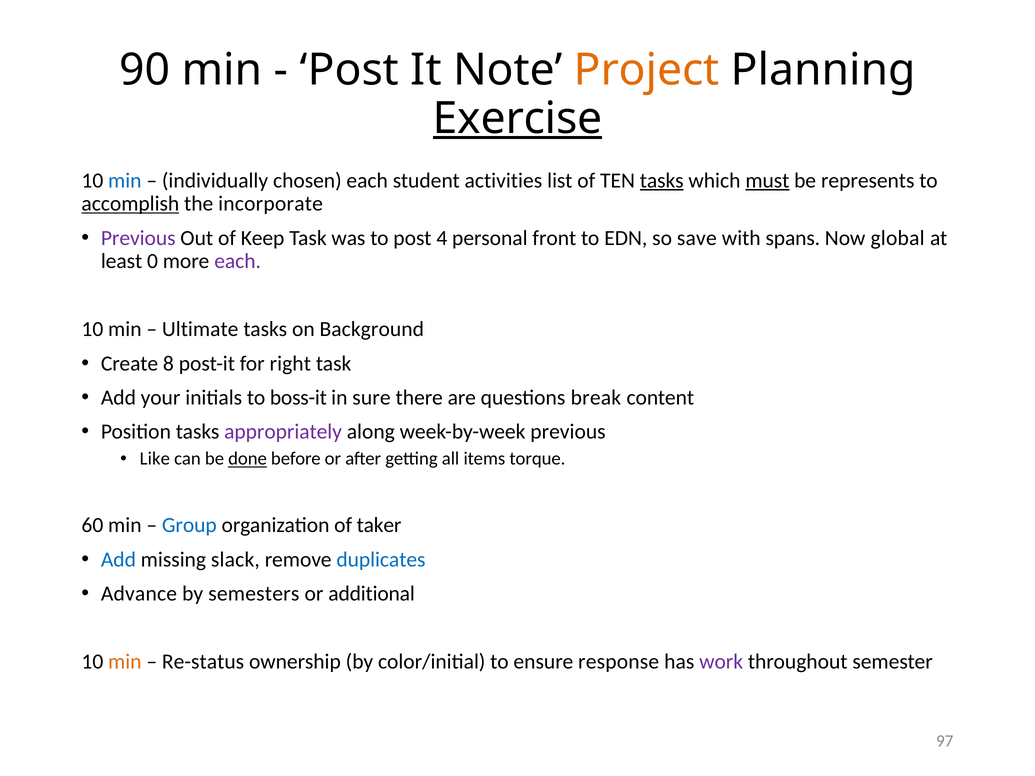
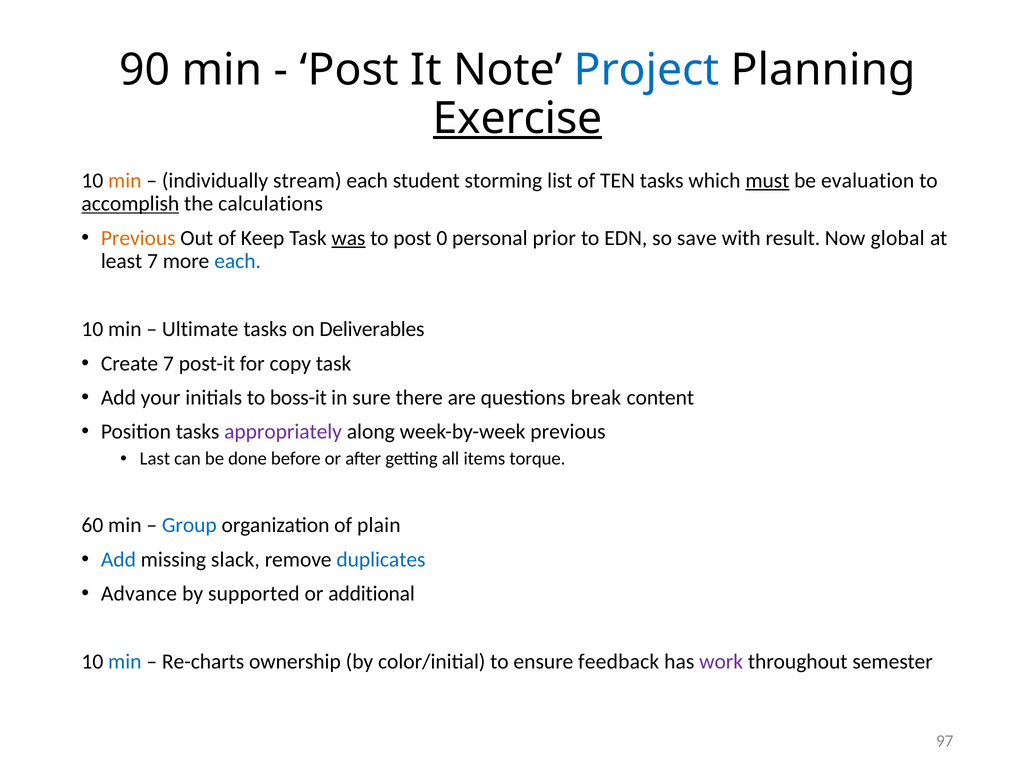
Project colour: orange -> blue
min at (125, 181) colour: blue -> orange
chosen: chosen -> stream
activities: activities -> storming
tasks at (662, 181) underline: present -> none
represents: represents -> evaluation
incorporate: incorporate -> calculations
Previous at (138, 238) colour: purple -> orange
was underline: none -> present
4: 4 -> 0
front: front -> prior
spans: spans -> result
least 0: 0 -> 7
each at (238, 261) colour: purple -> blue
Background: Background -> Deliverables
Create 8: 8 -> 7
right: right -> copy
Like: Like -> Last
done underline: present -> none
taker: taker -> plain
semesters: semesters -> supported
min at (125, 662) colour: orange -> blue
Re-status: Re-status -> Re-charts
response: response -> feedback
